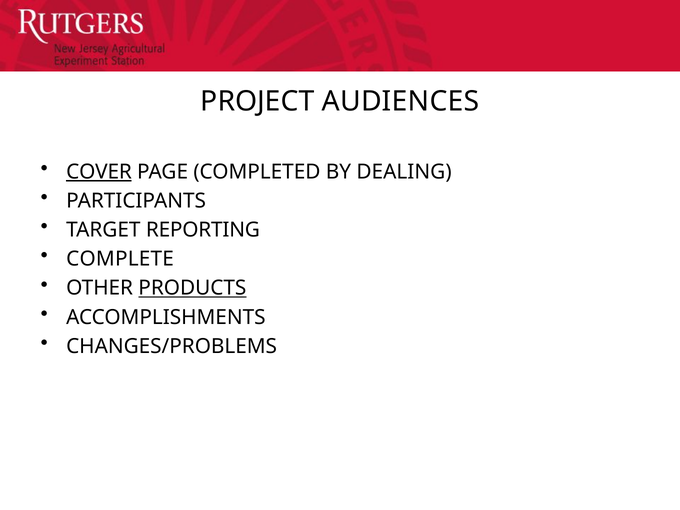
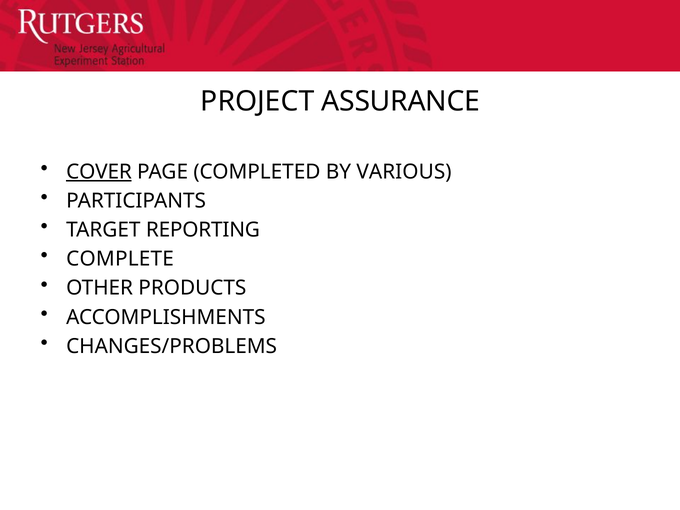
AUDIENCES: AUDIENCES -> ASSURANCE
DEALING: DEALING -> VARIOUS
PRODUCTS underline: present -> none
